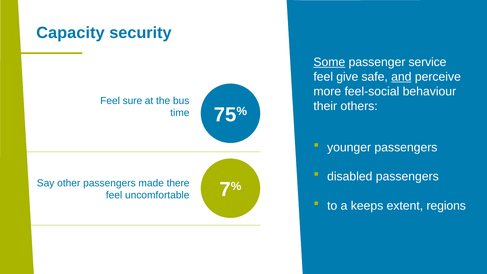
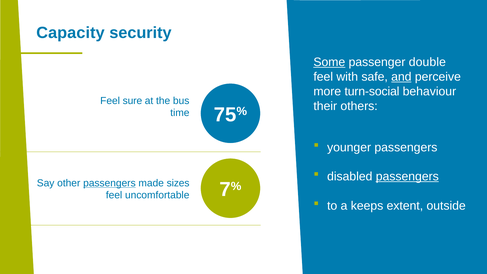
service: service -> double
give: give -> with
feel-social: feel-social -> turn-social
passengers at (407, 177) underline: none -> present
passengers at (109, 183) underline: none -> present
there: there -> sizes
regions: regions -> outside
